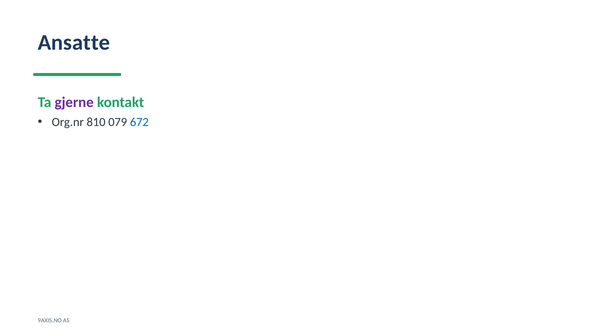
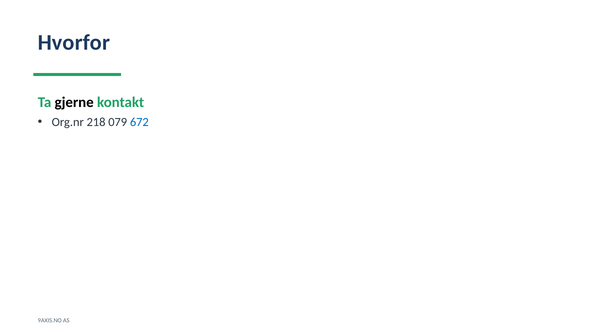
Ansatte: Ansatte -> Hvorfor
gjerne colour: purple -> black
810: 810 -> 218
